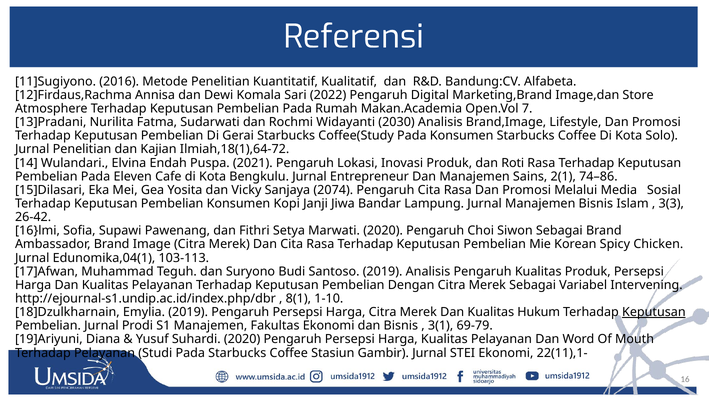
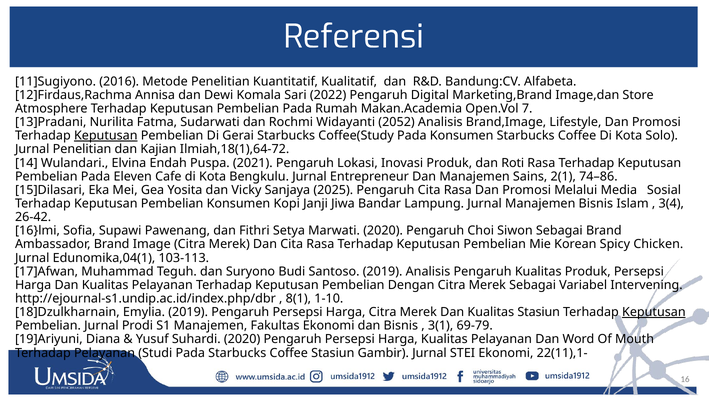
2030: 2030 -> 2052
Keputusan at (106, 136) underline: none -> present
2074: 2074 -> 2025
3(3: 3(3 -> 3(4
Kualitas Hukum: Hukum -> Stasiun
